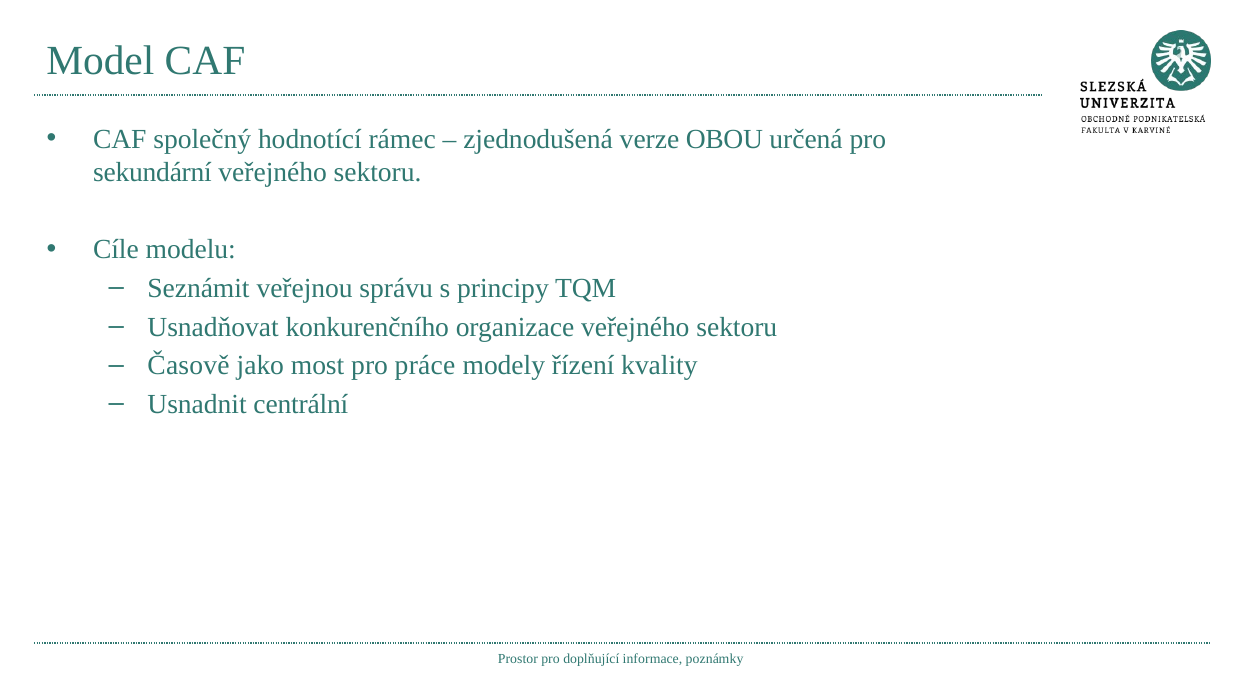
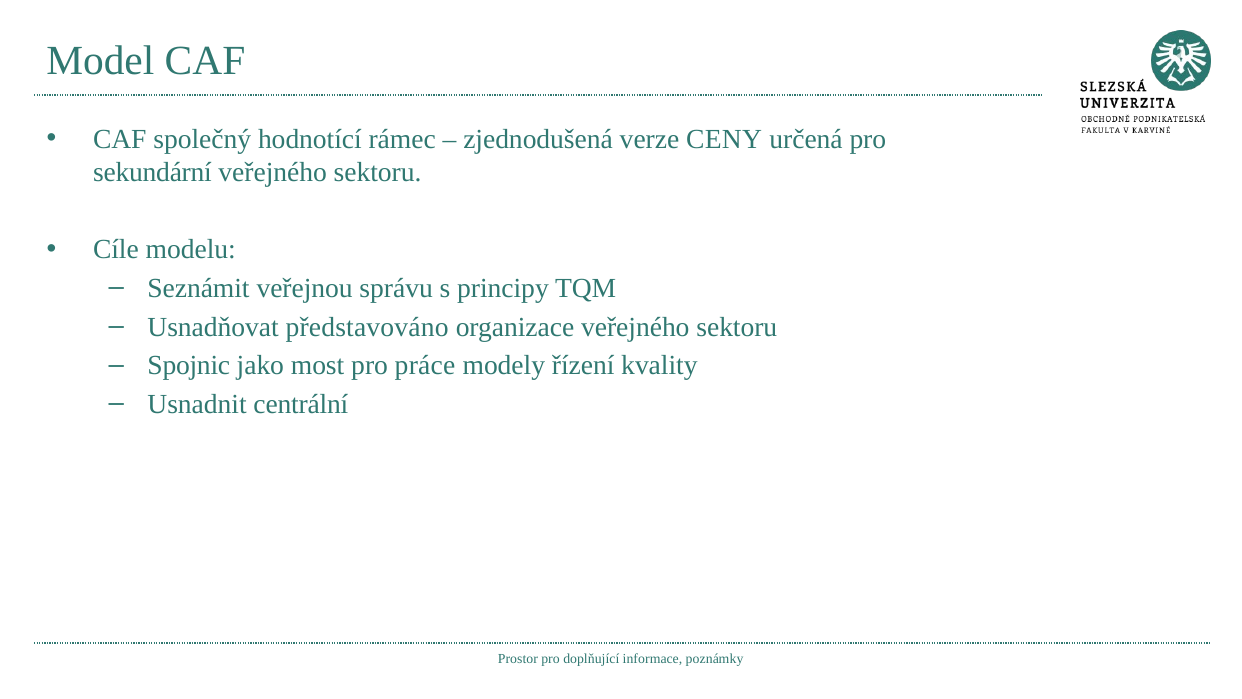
OBOU: OBOU -> CENY
konkurenčního: konkurenčního -> představováno
Časově: Časově -> Spojnic
